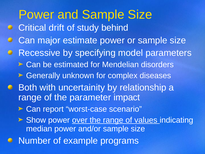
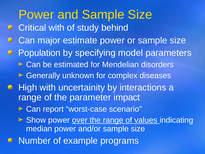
Critical drift: drift -> with
Recessive: Recessive -> Population
Both: Both -> High
relationship: relationship -> interactions
